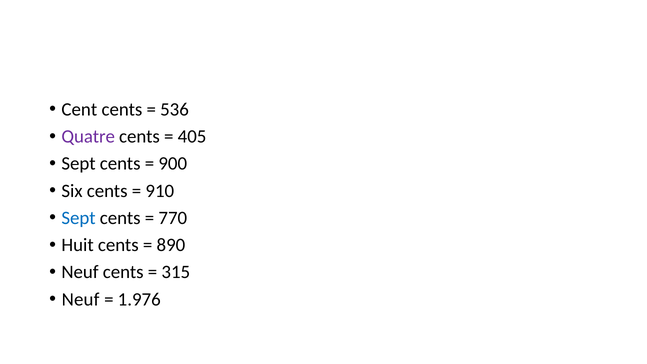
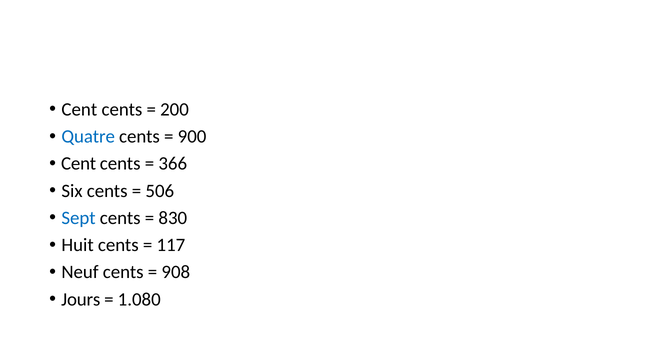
536: 536 -> 200
Quatre colour: purple -> blue
405: 405 -> 900
Sept at (79, 164): Sept -> Cent
900: 900 -> 366
910: 910 -> 506
770: 770 -> 830
890: 890 -> 117
315: 315 -> 908
Neuf at (81, 299): Neuf -> Jours
1.976: 1.976 -> 1.080
